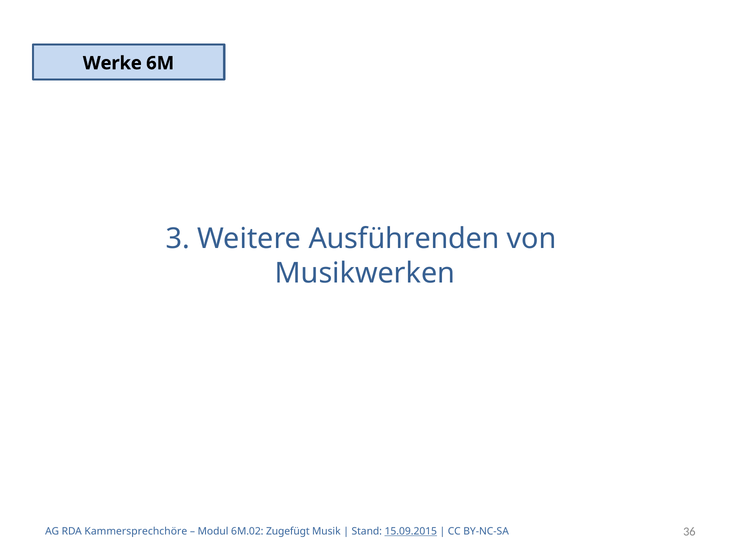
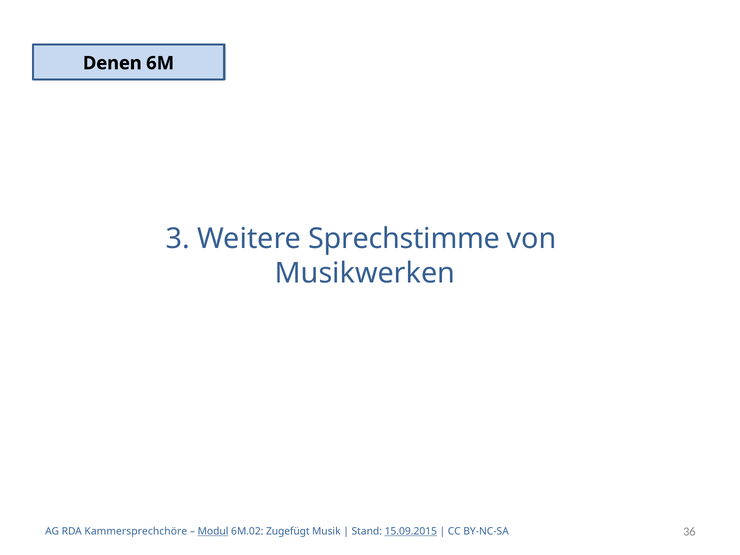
Werke: Werke -> Denen
Ausführenden: Ausführenden -> Sprechstimme
Modul underline: none -> present
